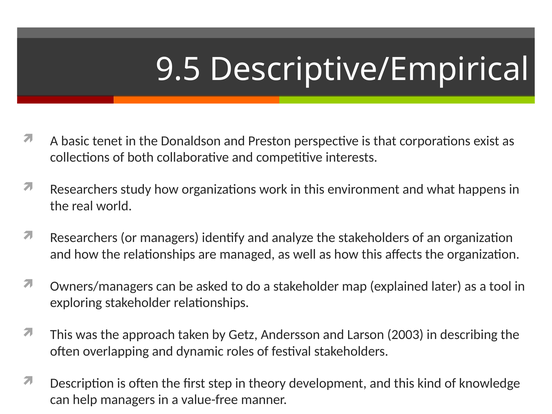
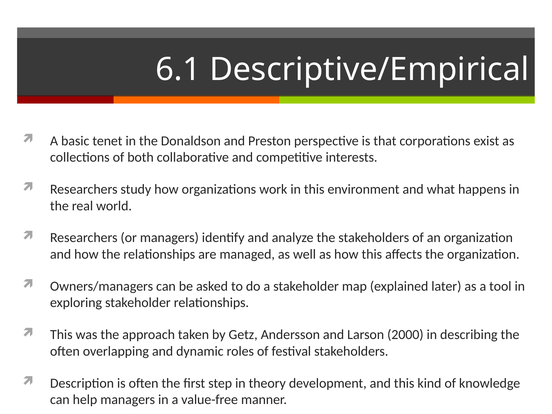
9.5: 9.5 -> 6.1
2003: 2003 -> 2000
